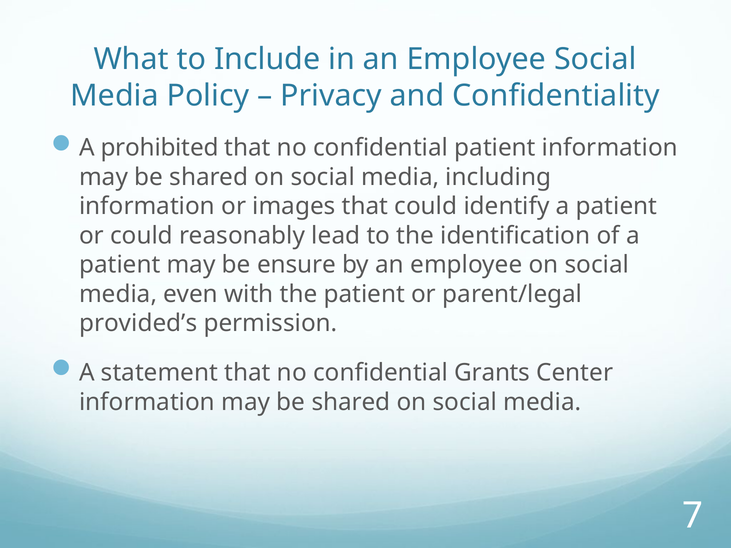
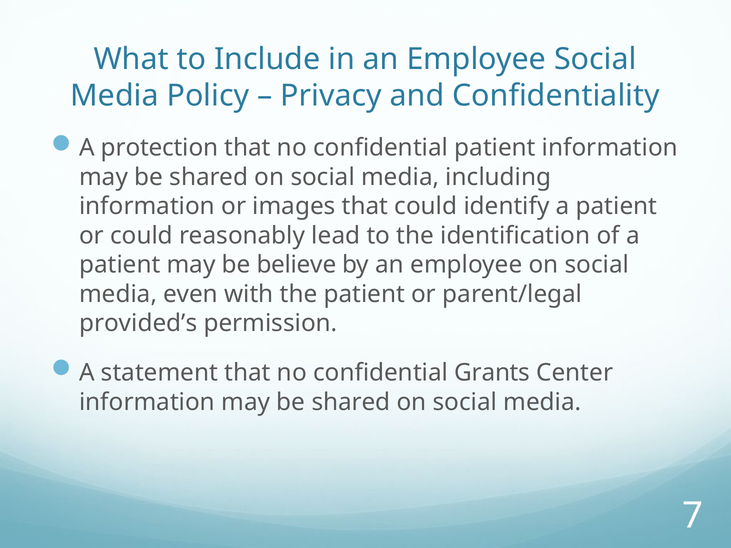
prohibited: prohibited -> protection
ensure: ensure -> believe
